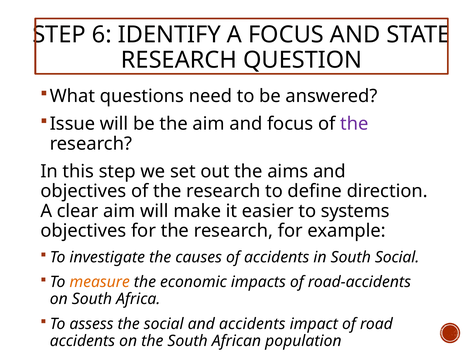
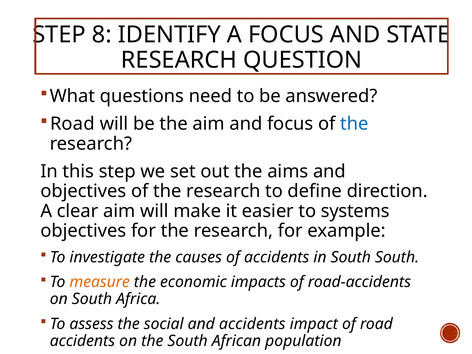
6: 6 -> 8
Issue at (72, 124): Issue -> Road
the at (354, 124) colour: purple -> blue
South Social: Social -> South
